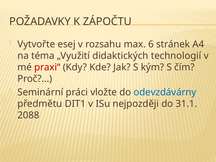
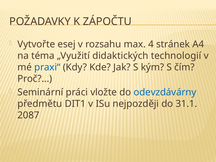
6: 6 -> 4
praxi“ colour: red -> blue
2088: 2088 -> 2087
